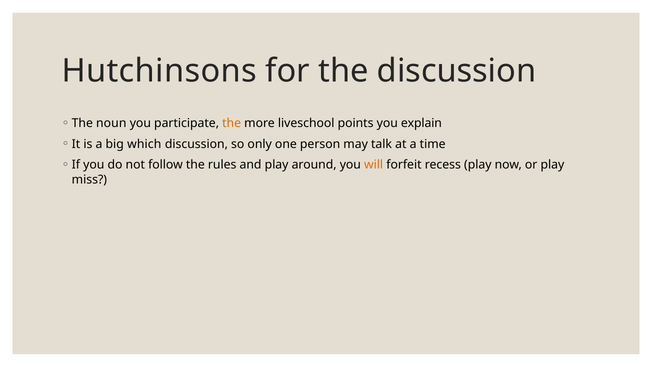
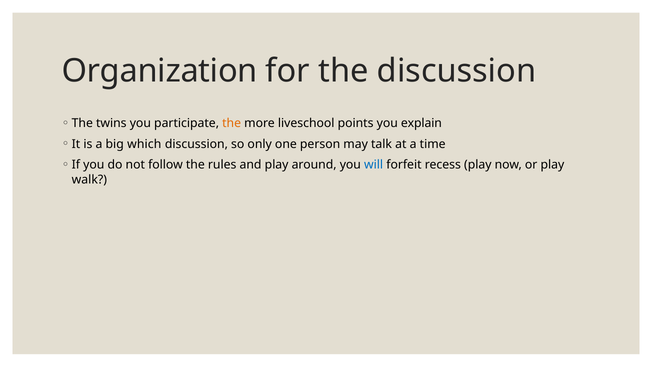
Hutchinsons: Hutchinsons -> Organization
noun: noun -> twins
will colour: orange -> blue
miss: miss -> walk
